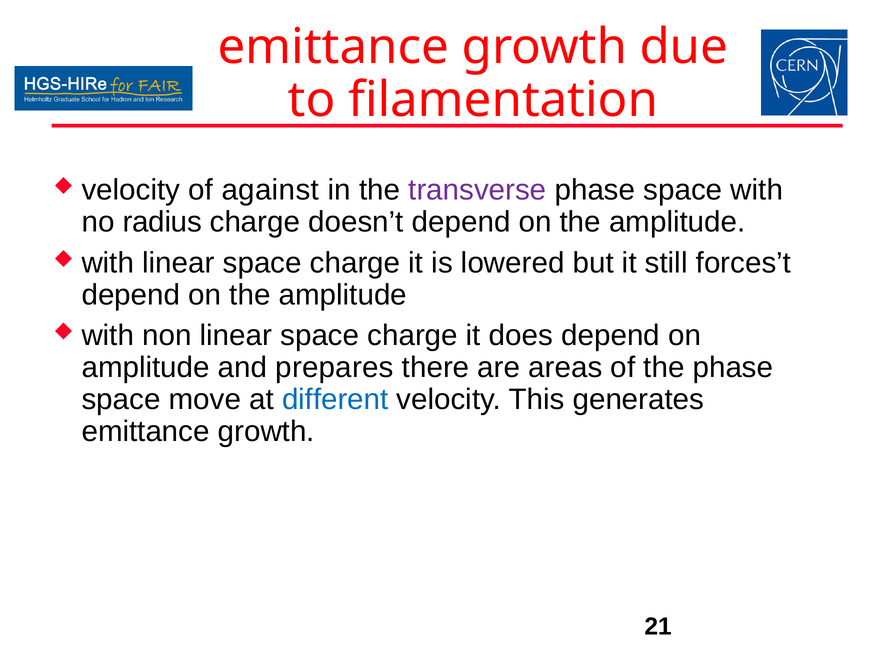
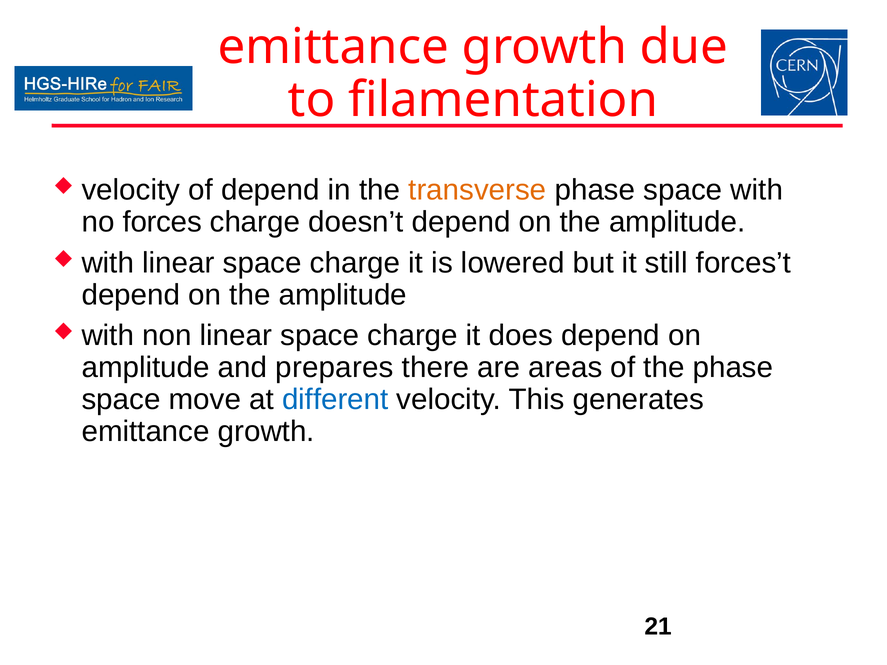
of against: against -> depend
transverse colour: purple -> orange
radius: radius -> forces
